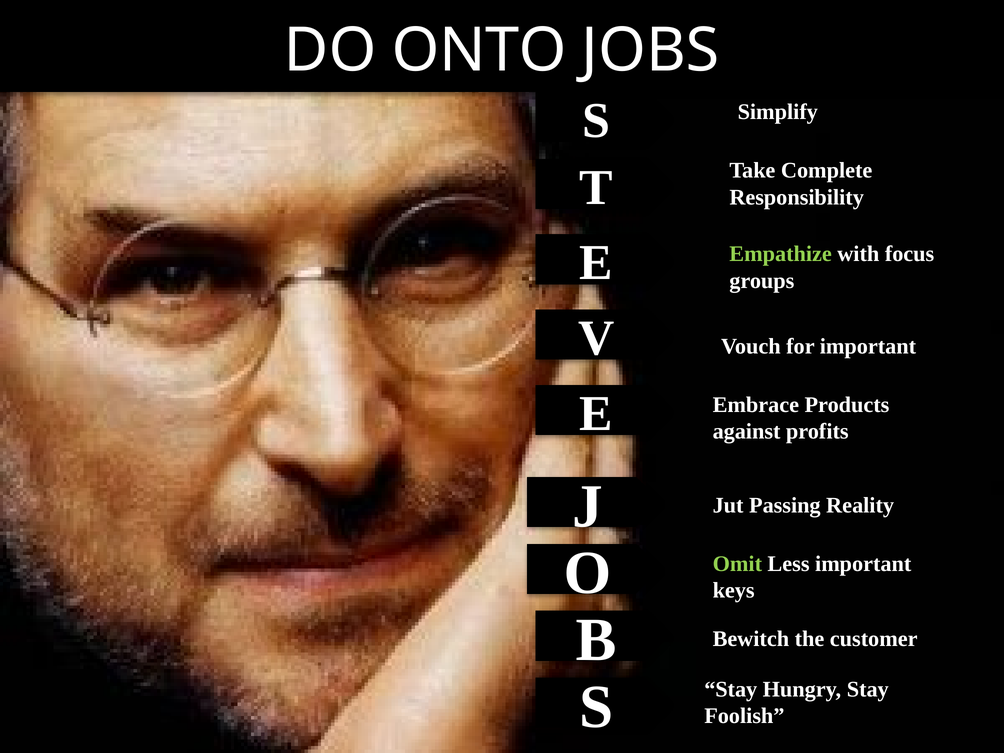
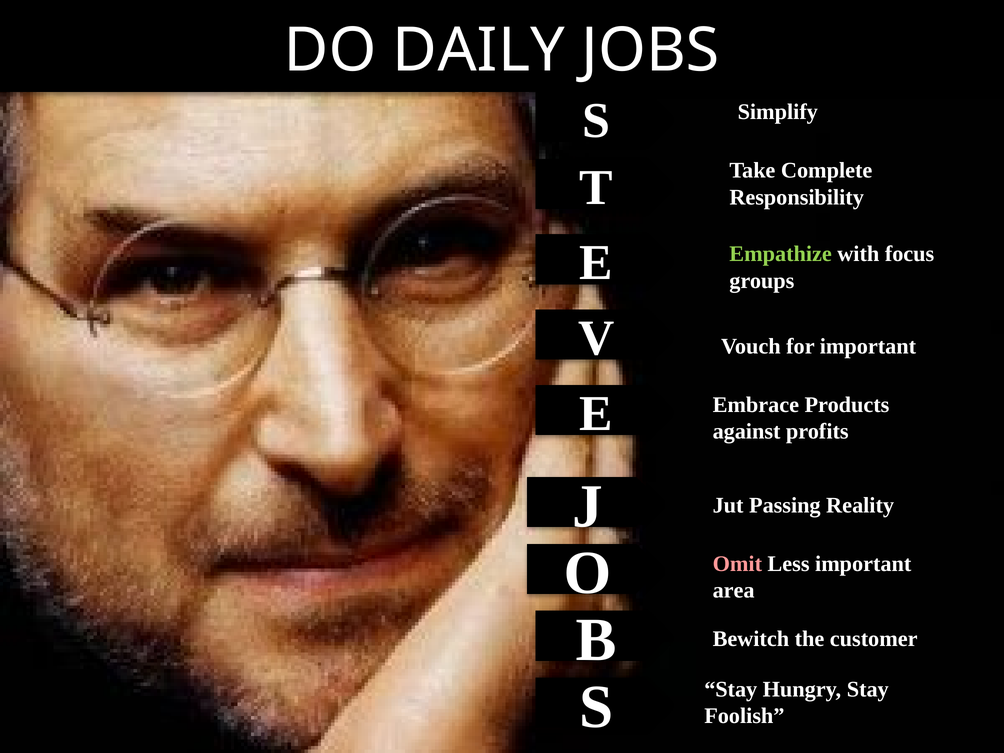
ONTO: ONTO -> DAILY
Omit colour: light green -> pink
keys: keys -> area
